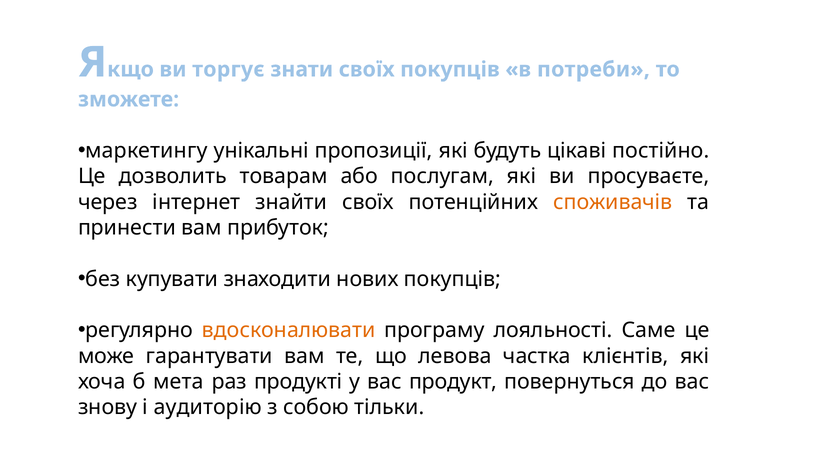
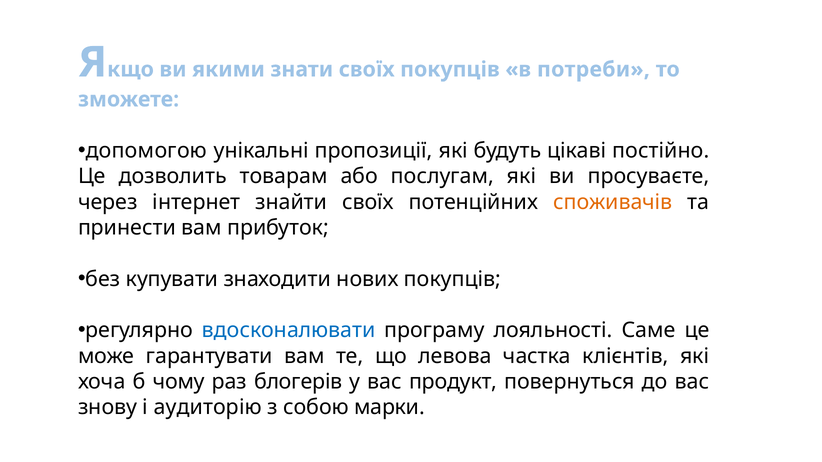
торгує: торгує -> якими
маркетингу: маркетингу -> допомогою
вдосконалювати colour: orange -> blue
мета: мета -> чому
продукті: продукті -> блогерів
тільки: тільки -> марки
